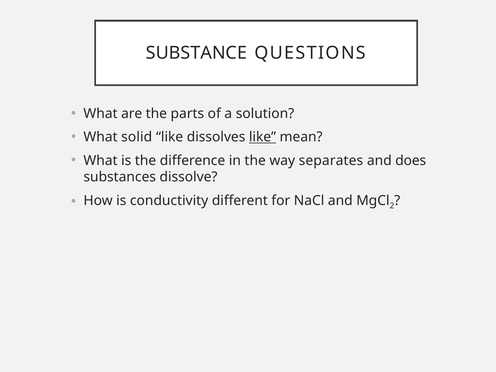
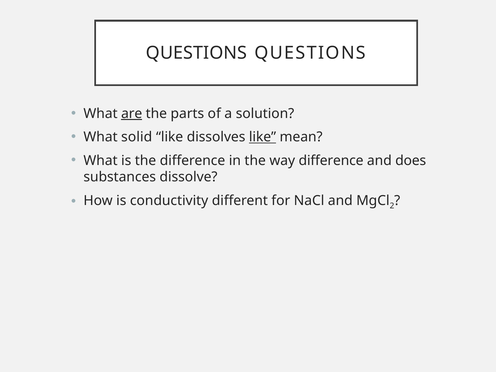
SUBSTANCE at (196, 53): SUBSTANCE -> QUESTIONS
are underline: none -> present
way separates: separates -> difference
